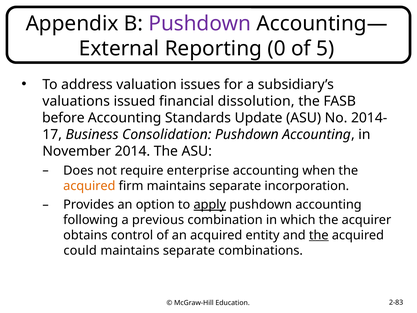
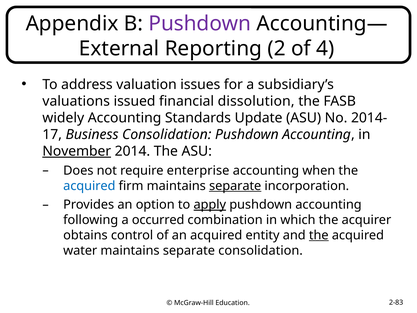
0: 0 -> 2
5: 5 -> 4
before: before -> widely
November underline: none -> present
acquired at (89, 186) colour: orange -> blue
separate at (235, 186) underline: none -> present
previous: previous -> occurred
could: could -> water
separate combinations: combinations -> consolidation
